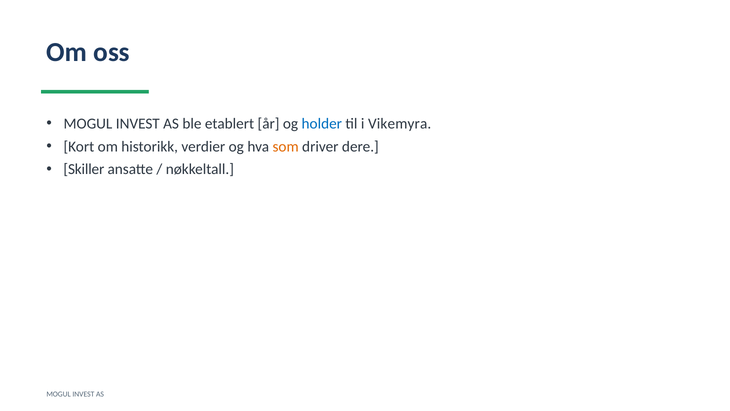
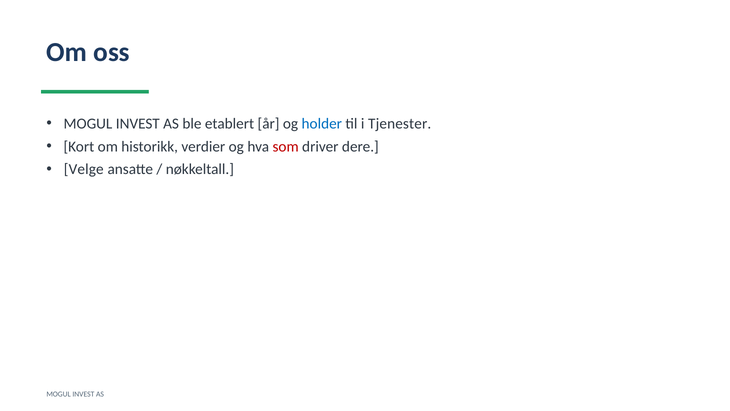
Vikemyra: Vikemyra -> Tjenester
som colour: orange -> red
Skiller: Skiller -> Velge
